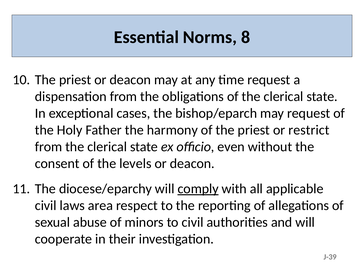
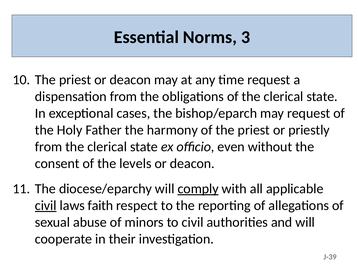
8: 8 -> 3
restrict: restrict -> priestly
civil at (46, 205) underline: none -> present
area: area -> faith
